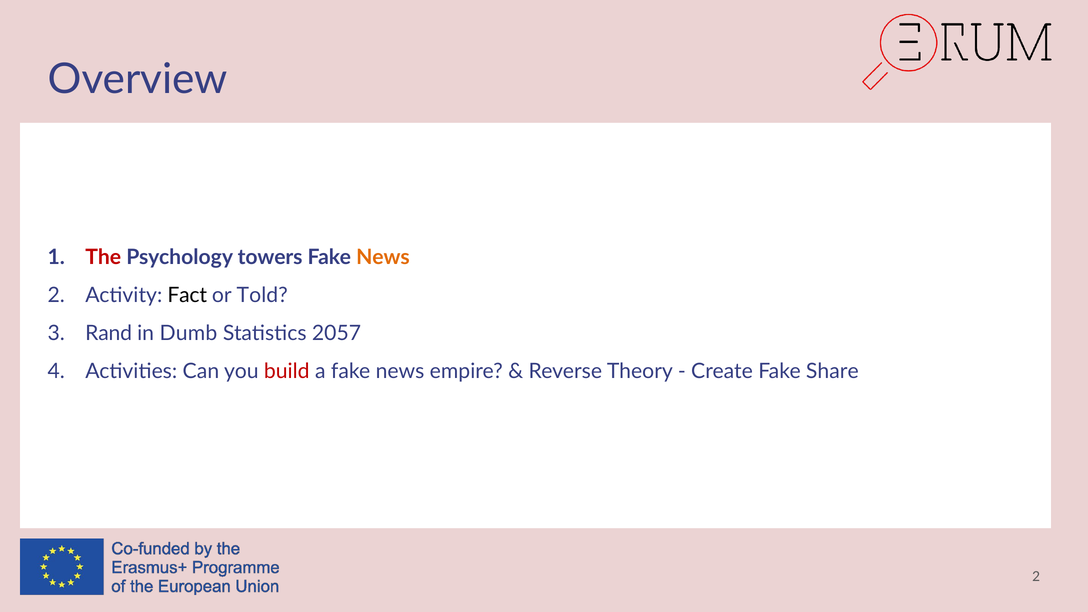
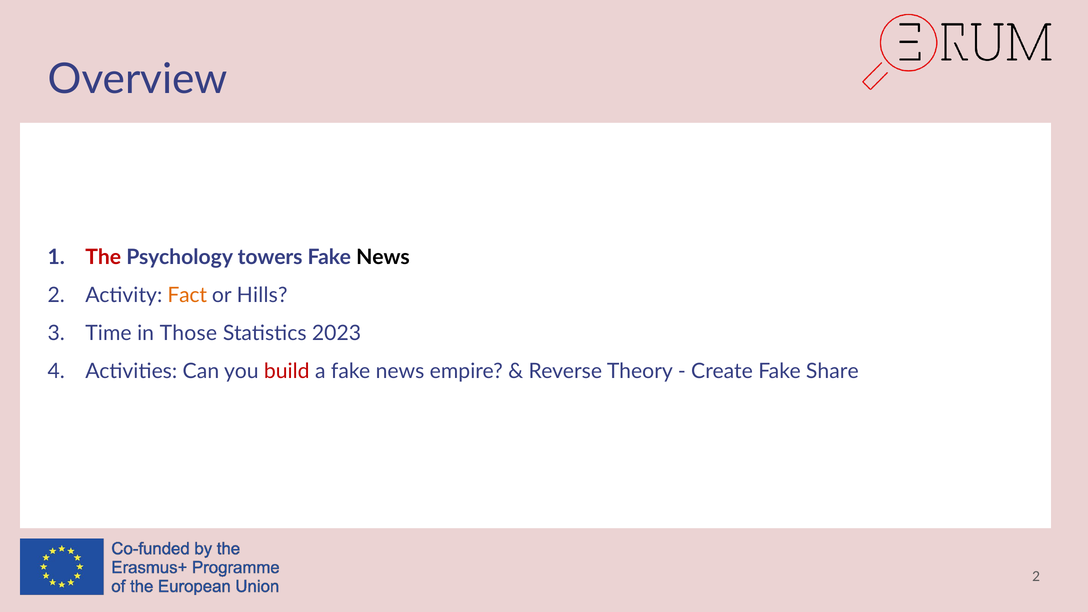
News at (383, 257) colour: orange -> black
Fact colour: black -> orange
Told: Told -> Hills
Rand: Rand -> Time
Dumb: Dumb -> Those
2057: 2057 -> 2023
